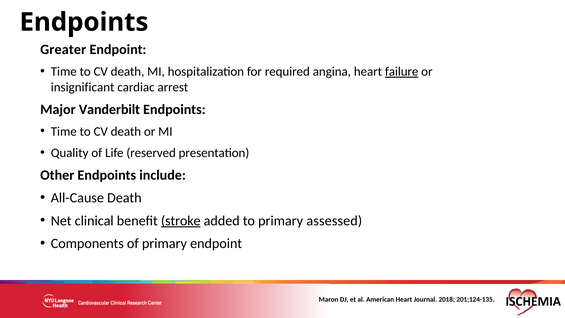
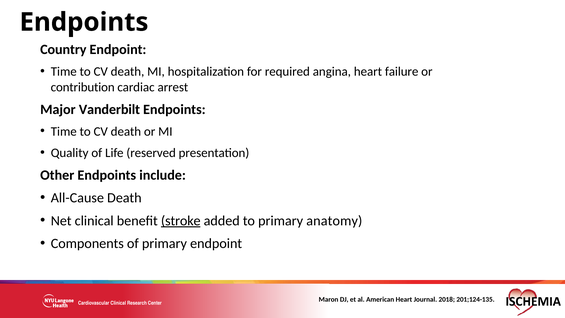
Greater: Greater -> Country
failure underline: present -> none
insignificant: insignificant -> contribution
assessed: assessed -> anatomy
